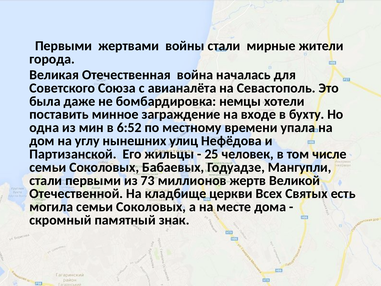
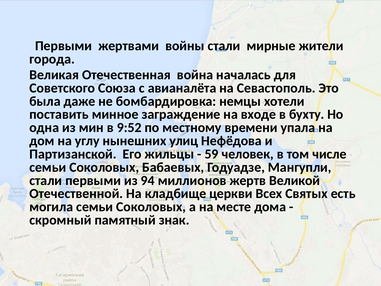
6:52: 6:52 -> 9:52
25: 25 -> 59
73: 73 -> 94
